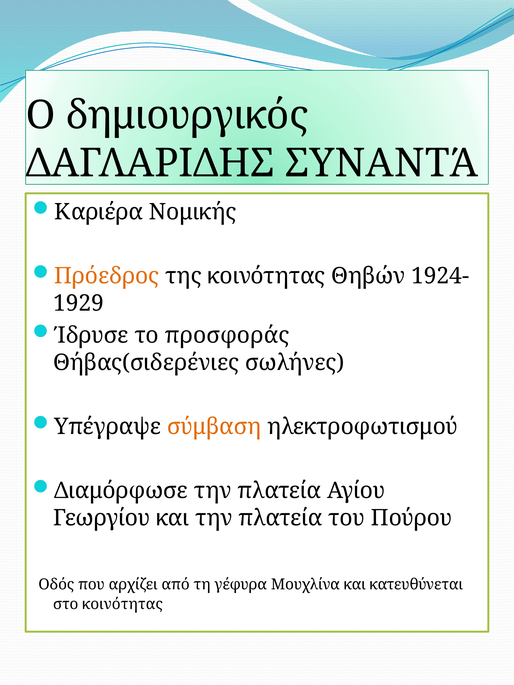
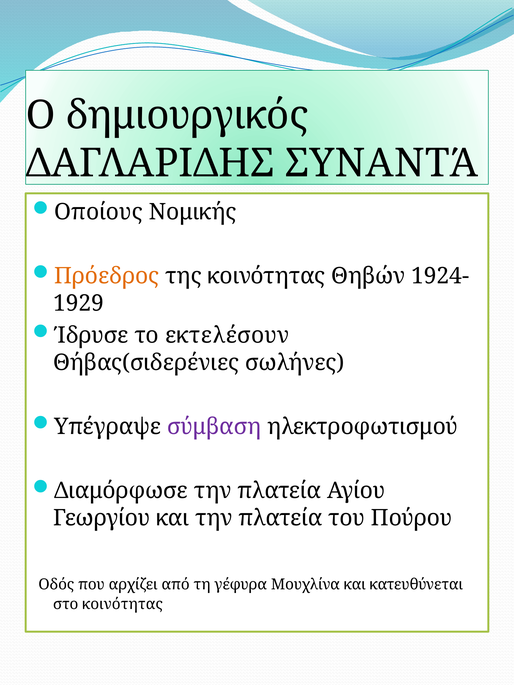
Καριέρα: Καριέρα -> Οποίους
προσφοράς: προσφοράς -> εκτελέσουν
σύμβαση colour: orange -> purple
